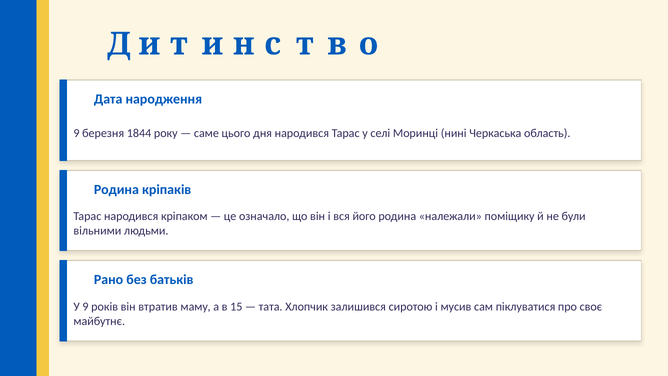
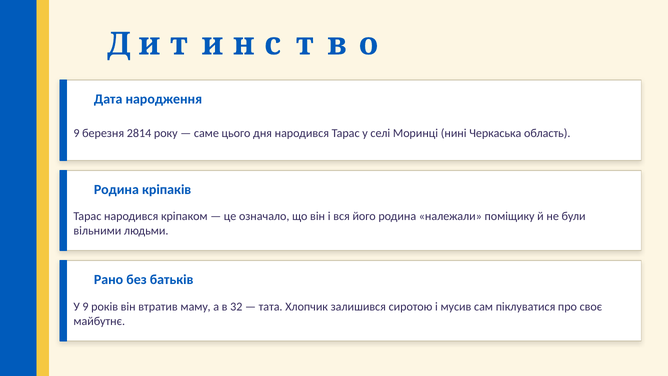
1844: 1844 -> 2814
15: 15 -> 32
